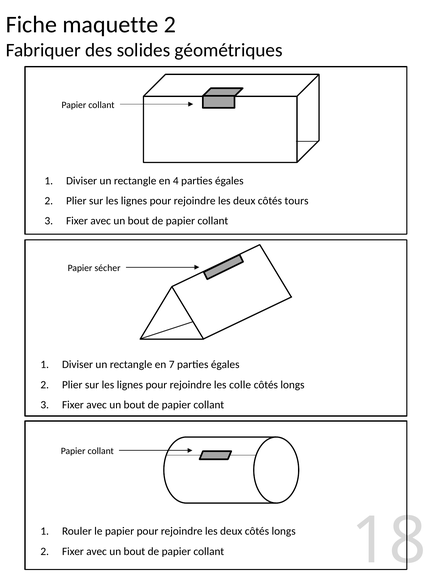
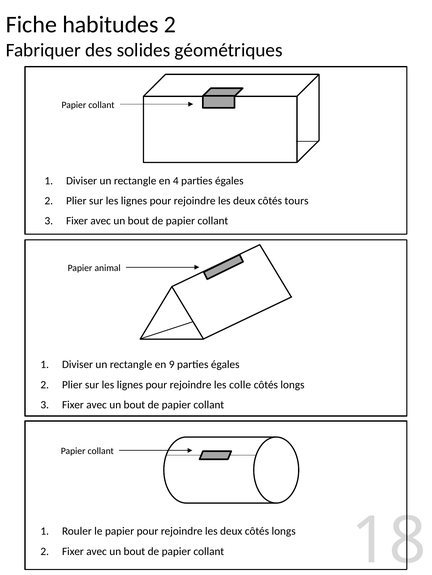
maquette: maquette -> habitudes
sécher: sécher -> animal
7: 7 -> 9
